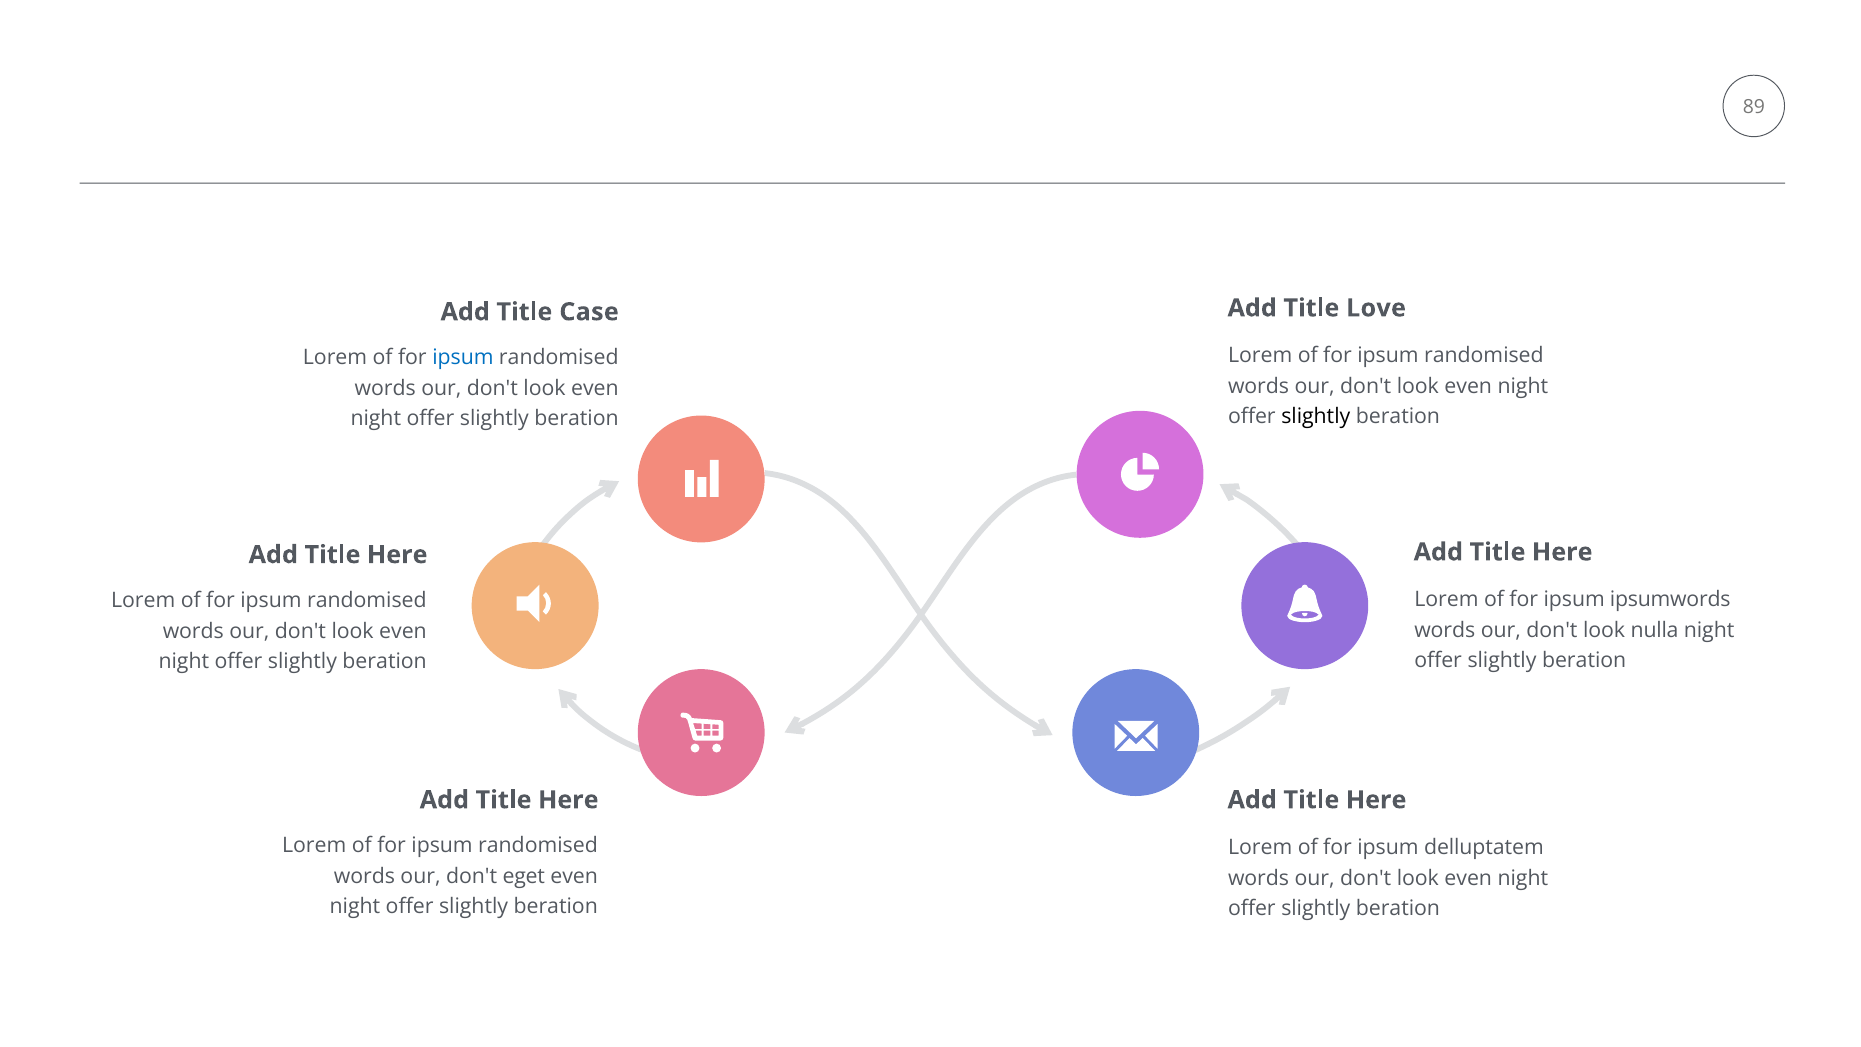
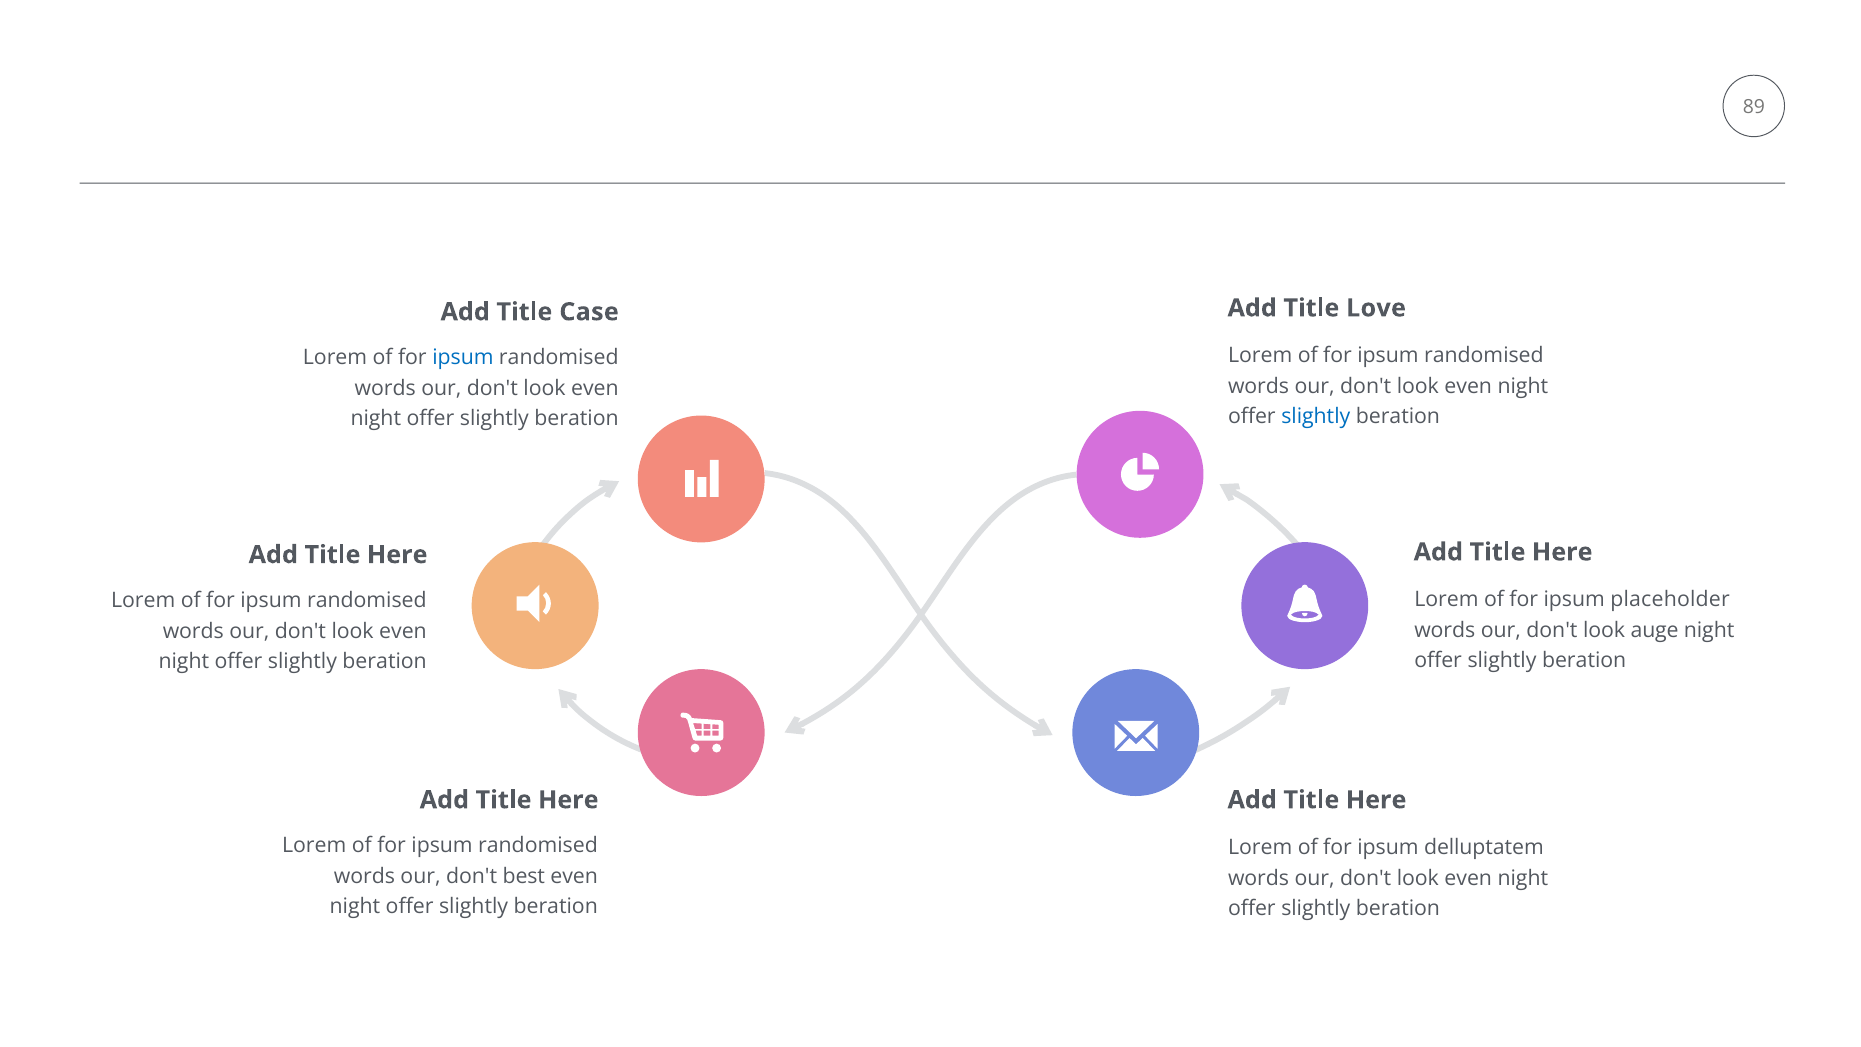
slightly at (1316, 417) colour: black -> blue
ipsumwords: ipsumwords -> placeholder
nulla: nulla -> auge
eget: eget -> best
